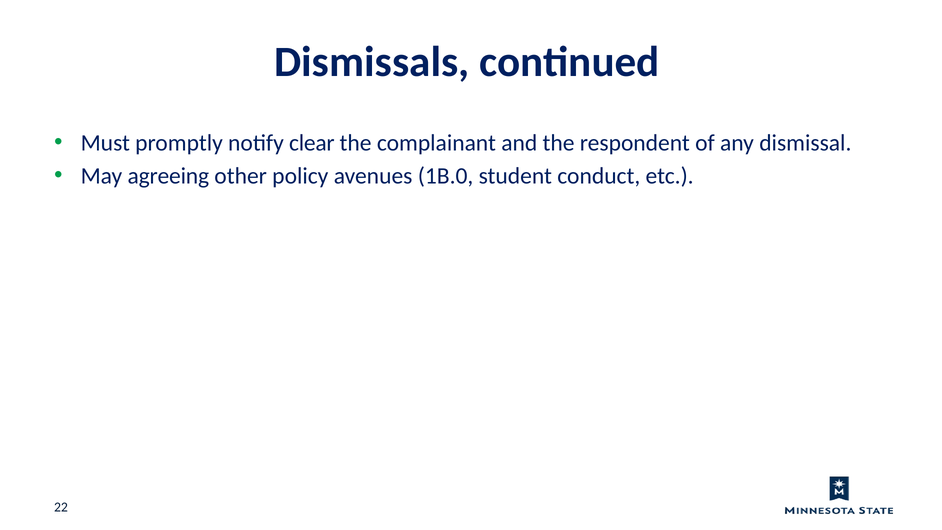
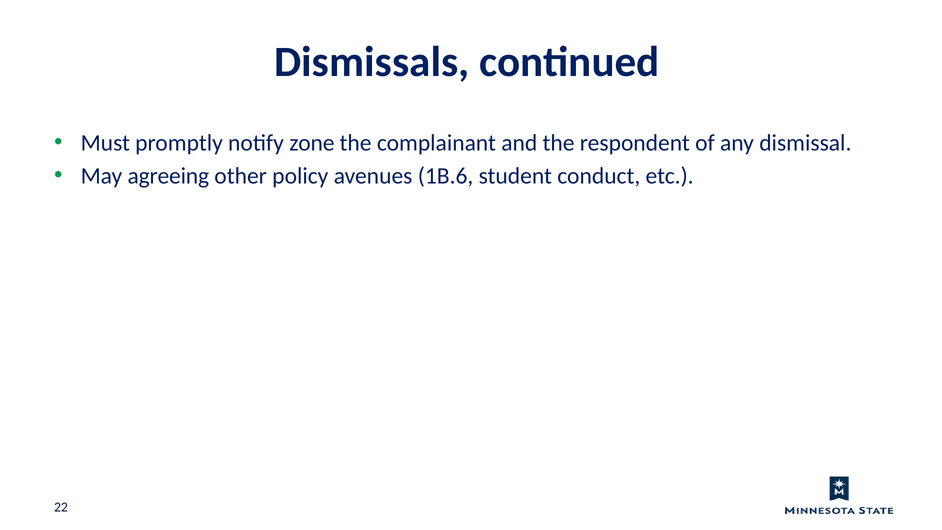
clear: clear -> zone
1B.0: 1B.0 -> 1B.6
